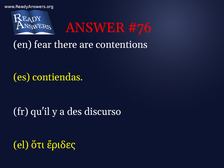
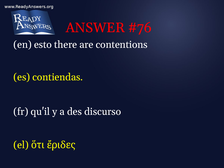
fear: fear -> esto
